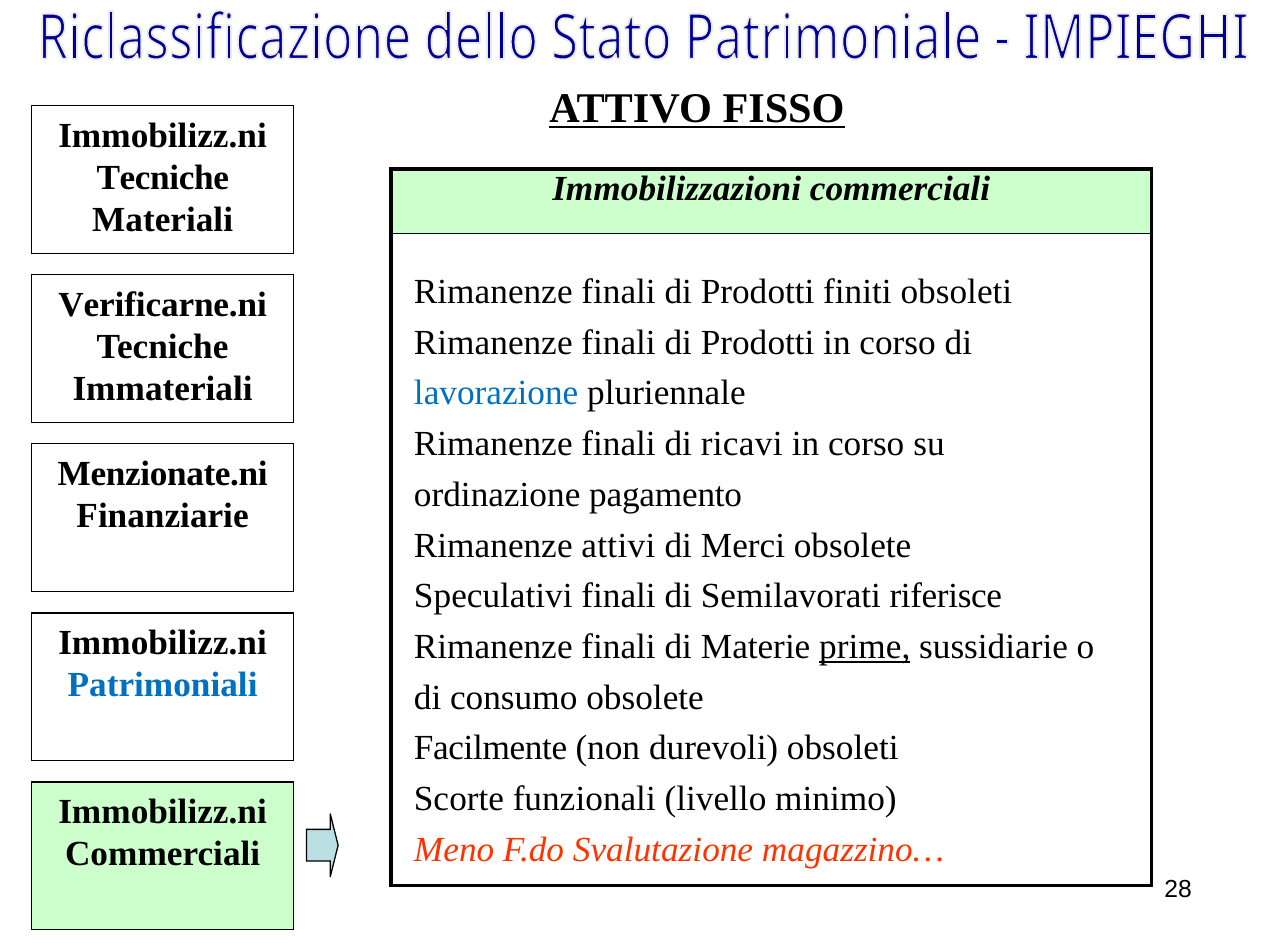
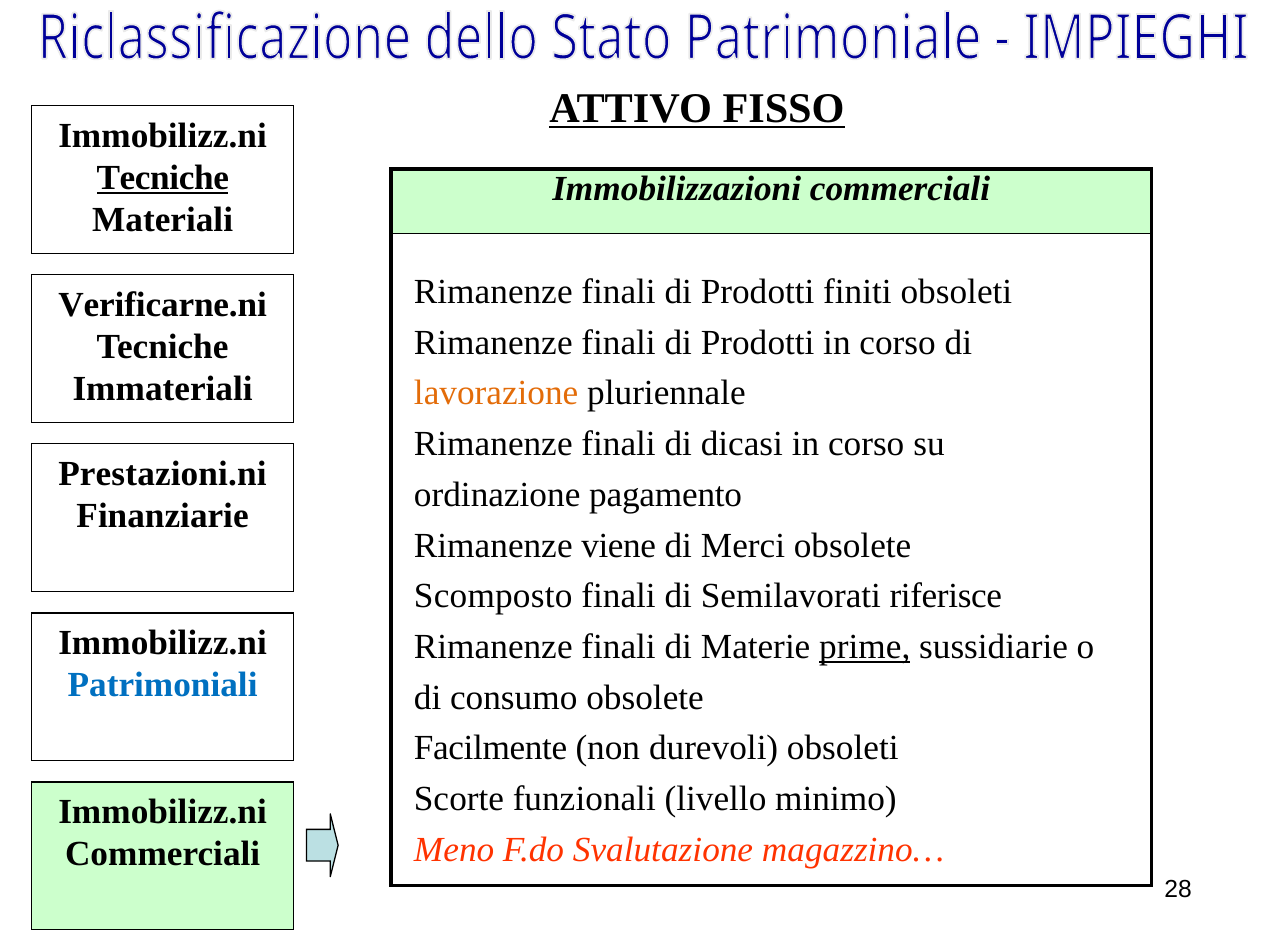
Tecniche at (163, 178) underline: none -> present
lavorazione colour: blue -> orange
ricavi: ricavi -> dicasi
Menzionate.ni: Menzionate.ni -> Prestazioni.ni
attivi: attivi -> viene
Speculativi: Speculativi -> Scomposto
